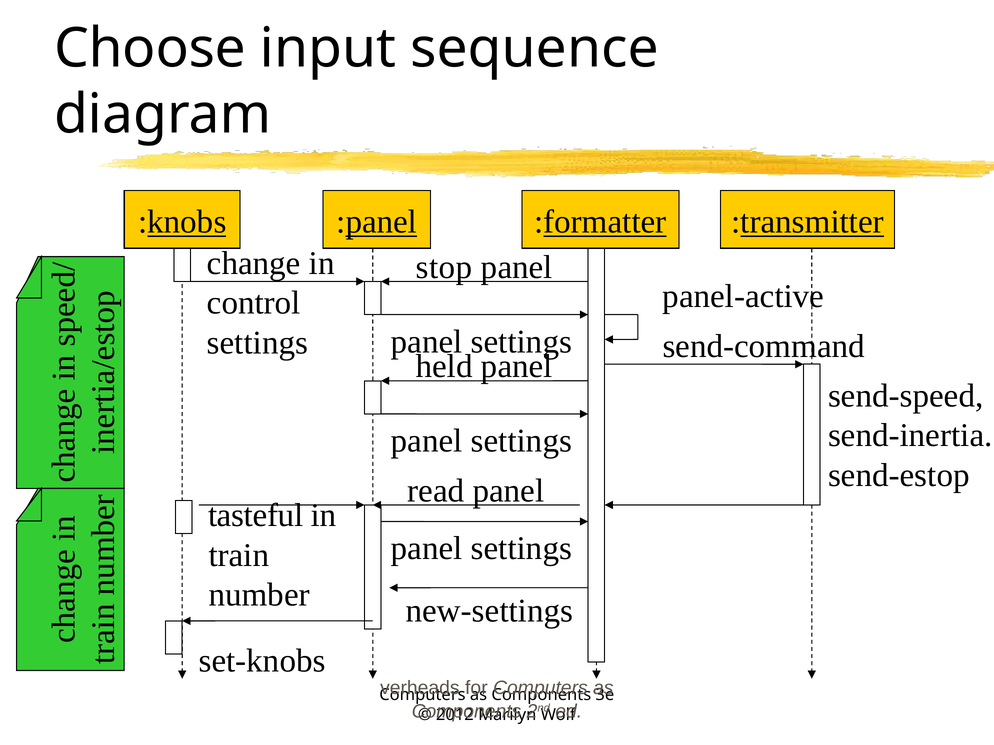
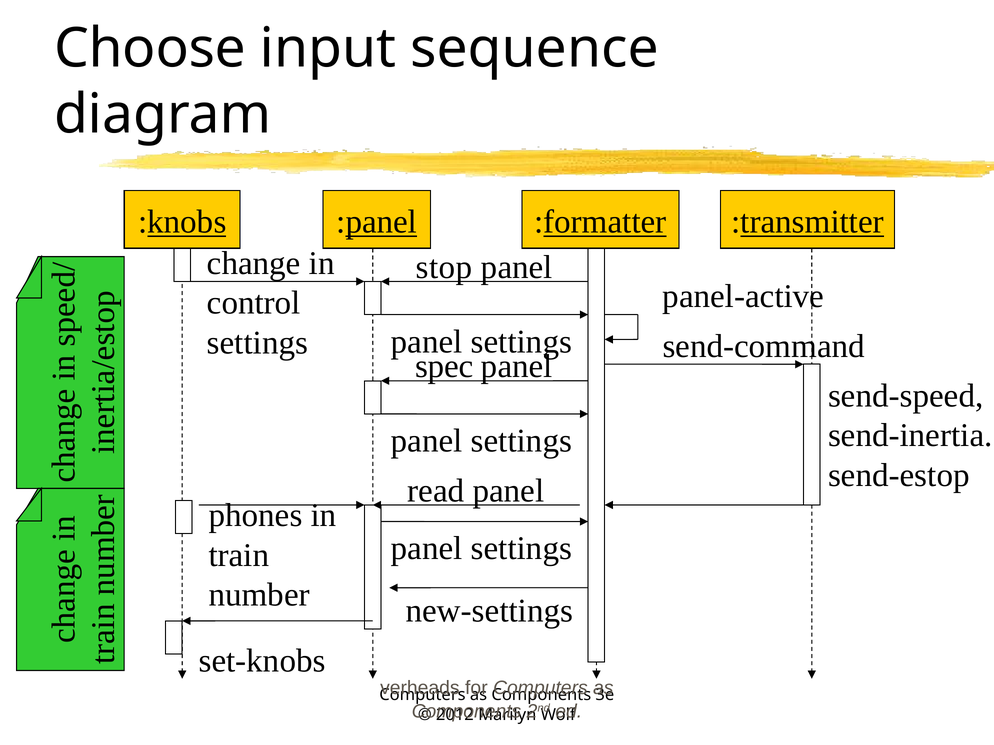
held: held -> spec
tasteful: tasteful -> phones
